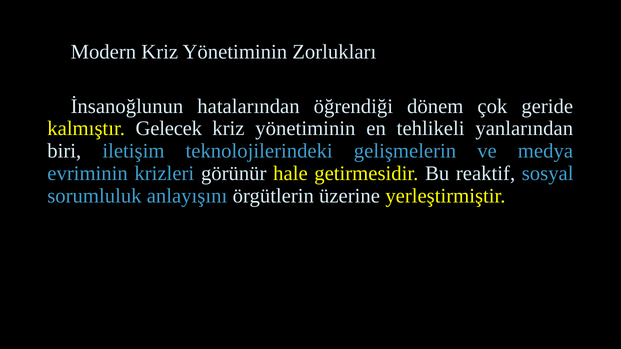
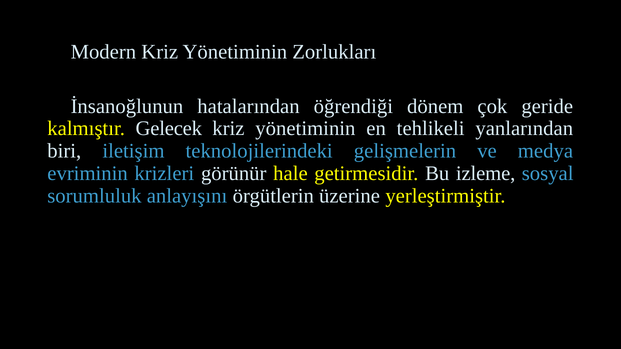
reaktif: reaktif -> izleme
